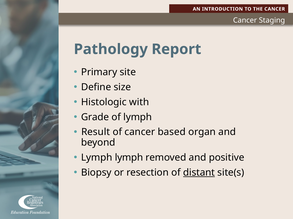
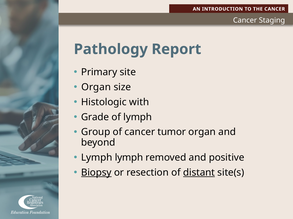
Define at (96, 87): Define -> Organ
Result: Result -> Group
based: based -> tumor
Biopsy underline: none -> present
